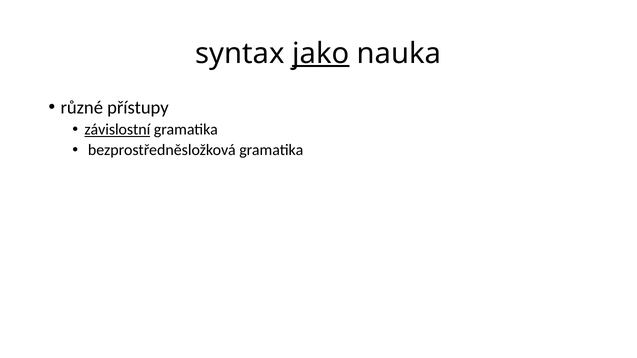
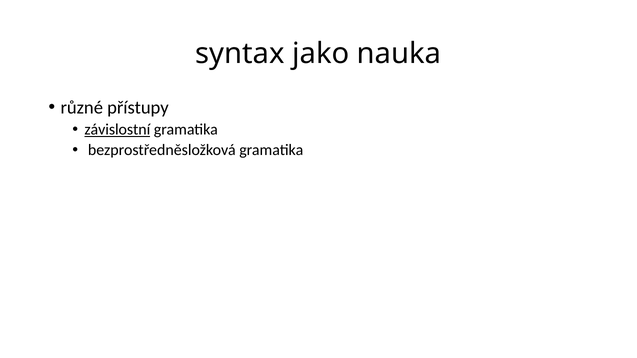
jako underline: present -> none
